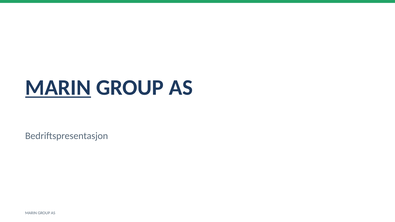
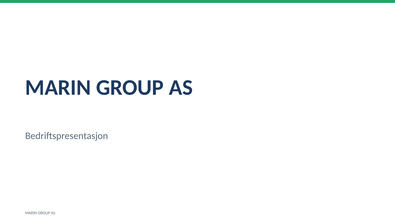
MARIN at (58, 88) underline: present -> none
